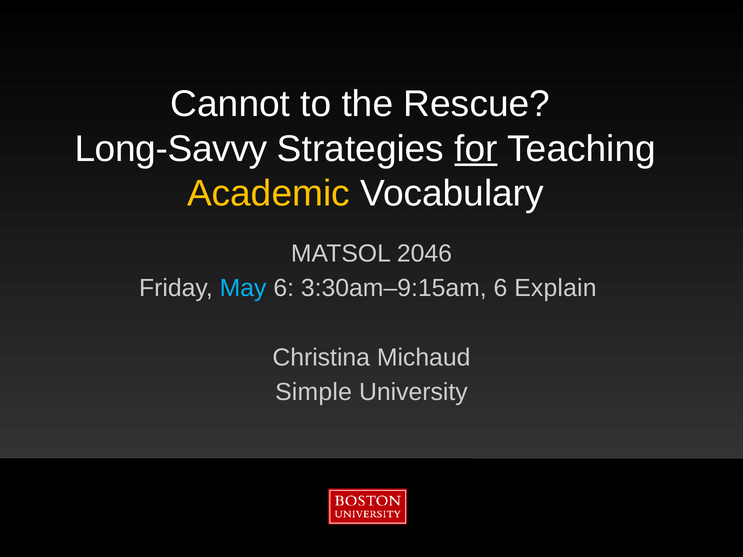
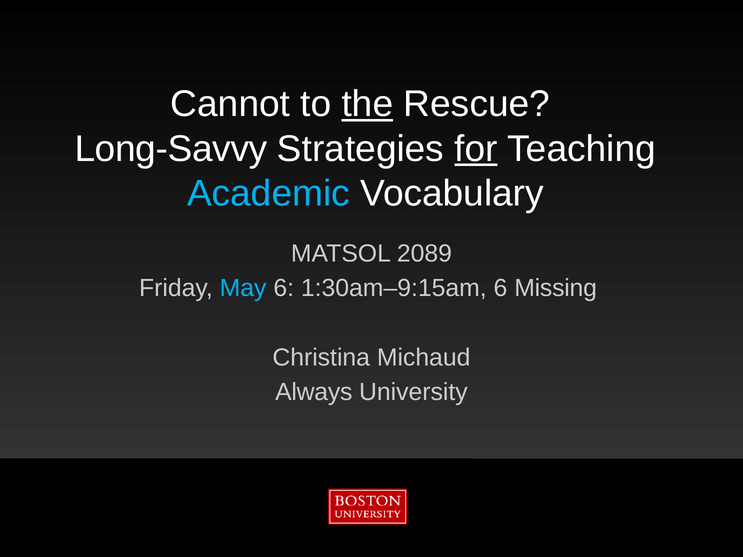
the underline: none -> present
Academic colour: yellow -> light blue
2046: 2046 -> 2089
3:30am–9:15am: 3:30am–9:15am -> 1:30am–9:15am
Explain: Explain -> Missing
Simple: Simple -> Always
